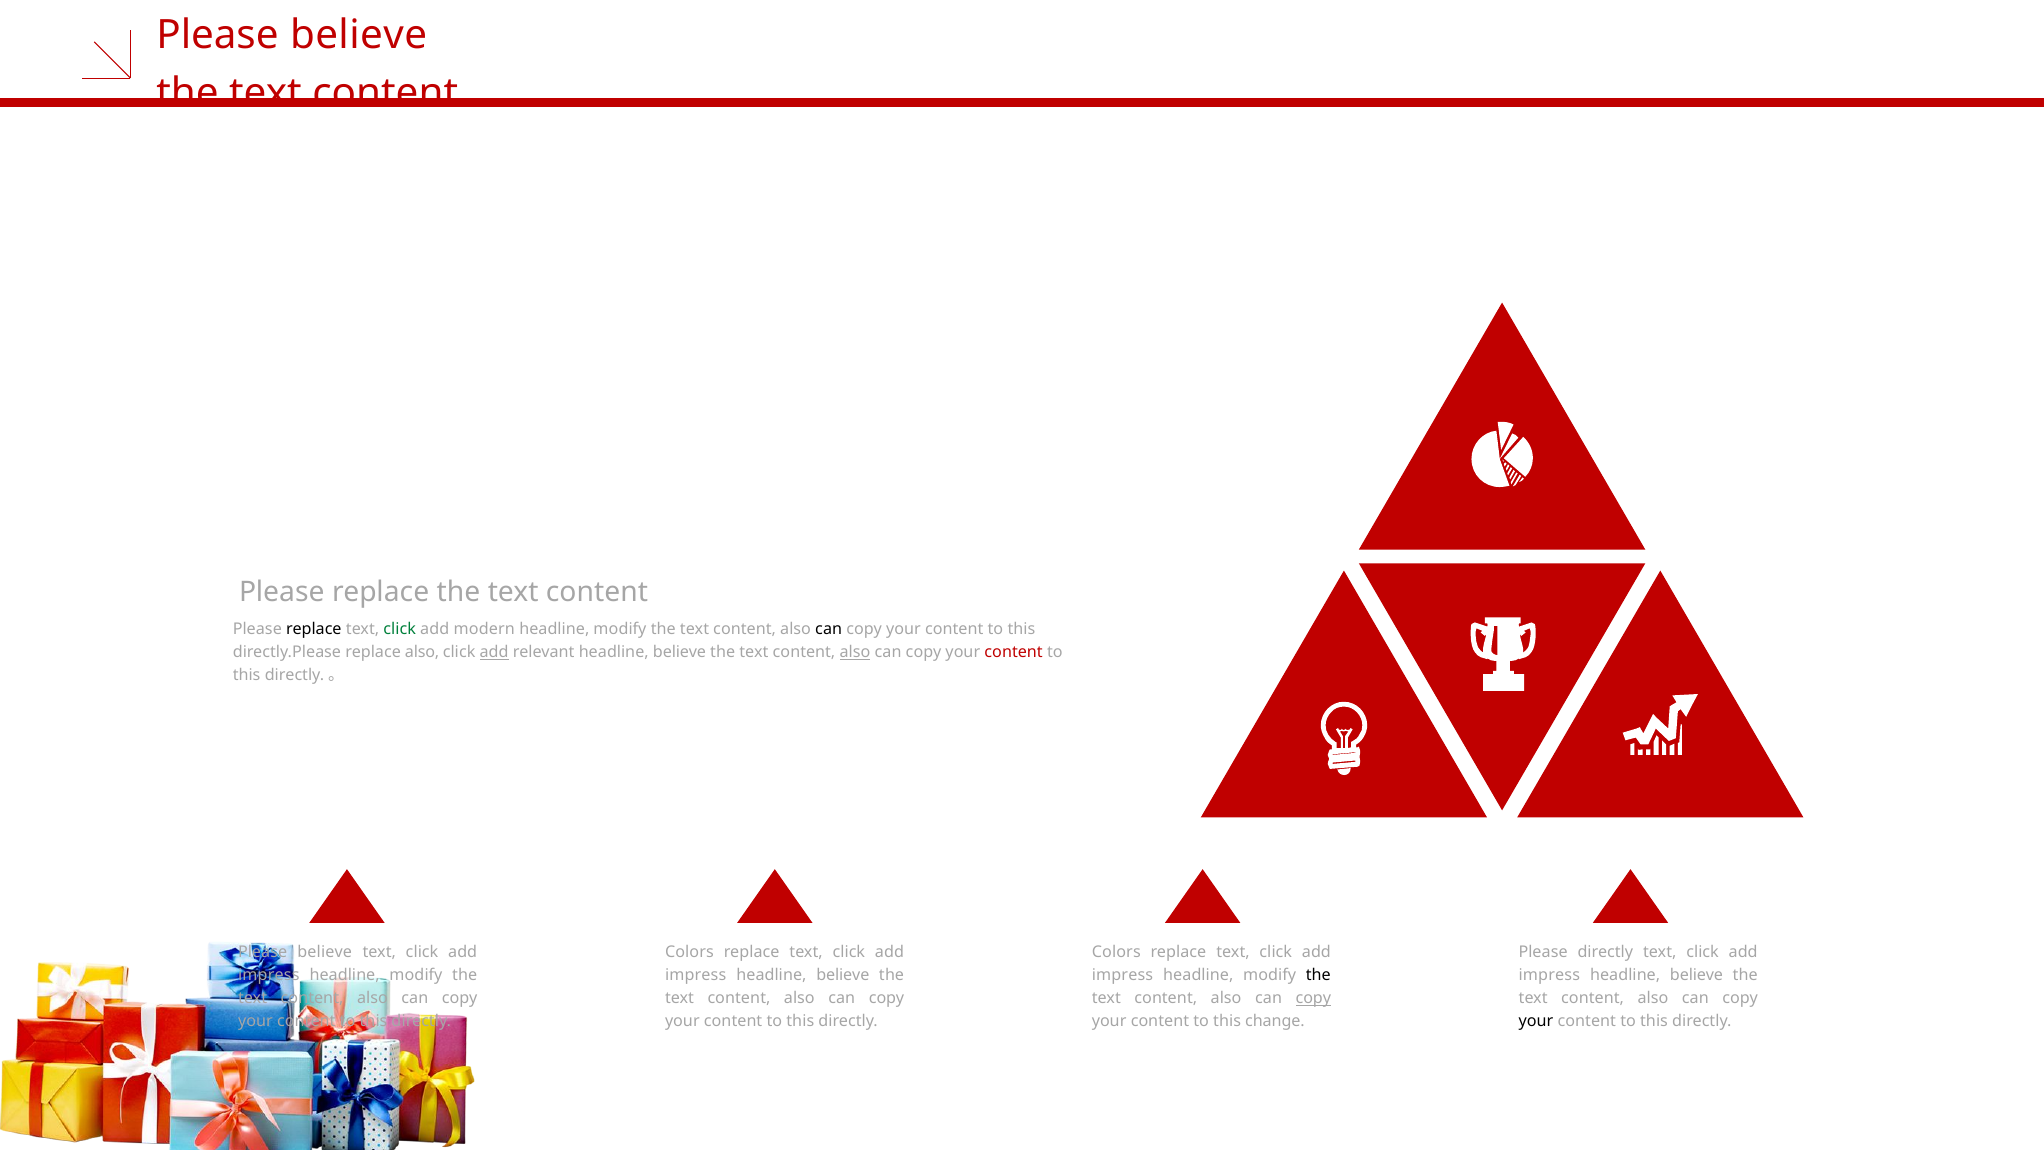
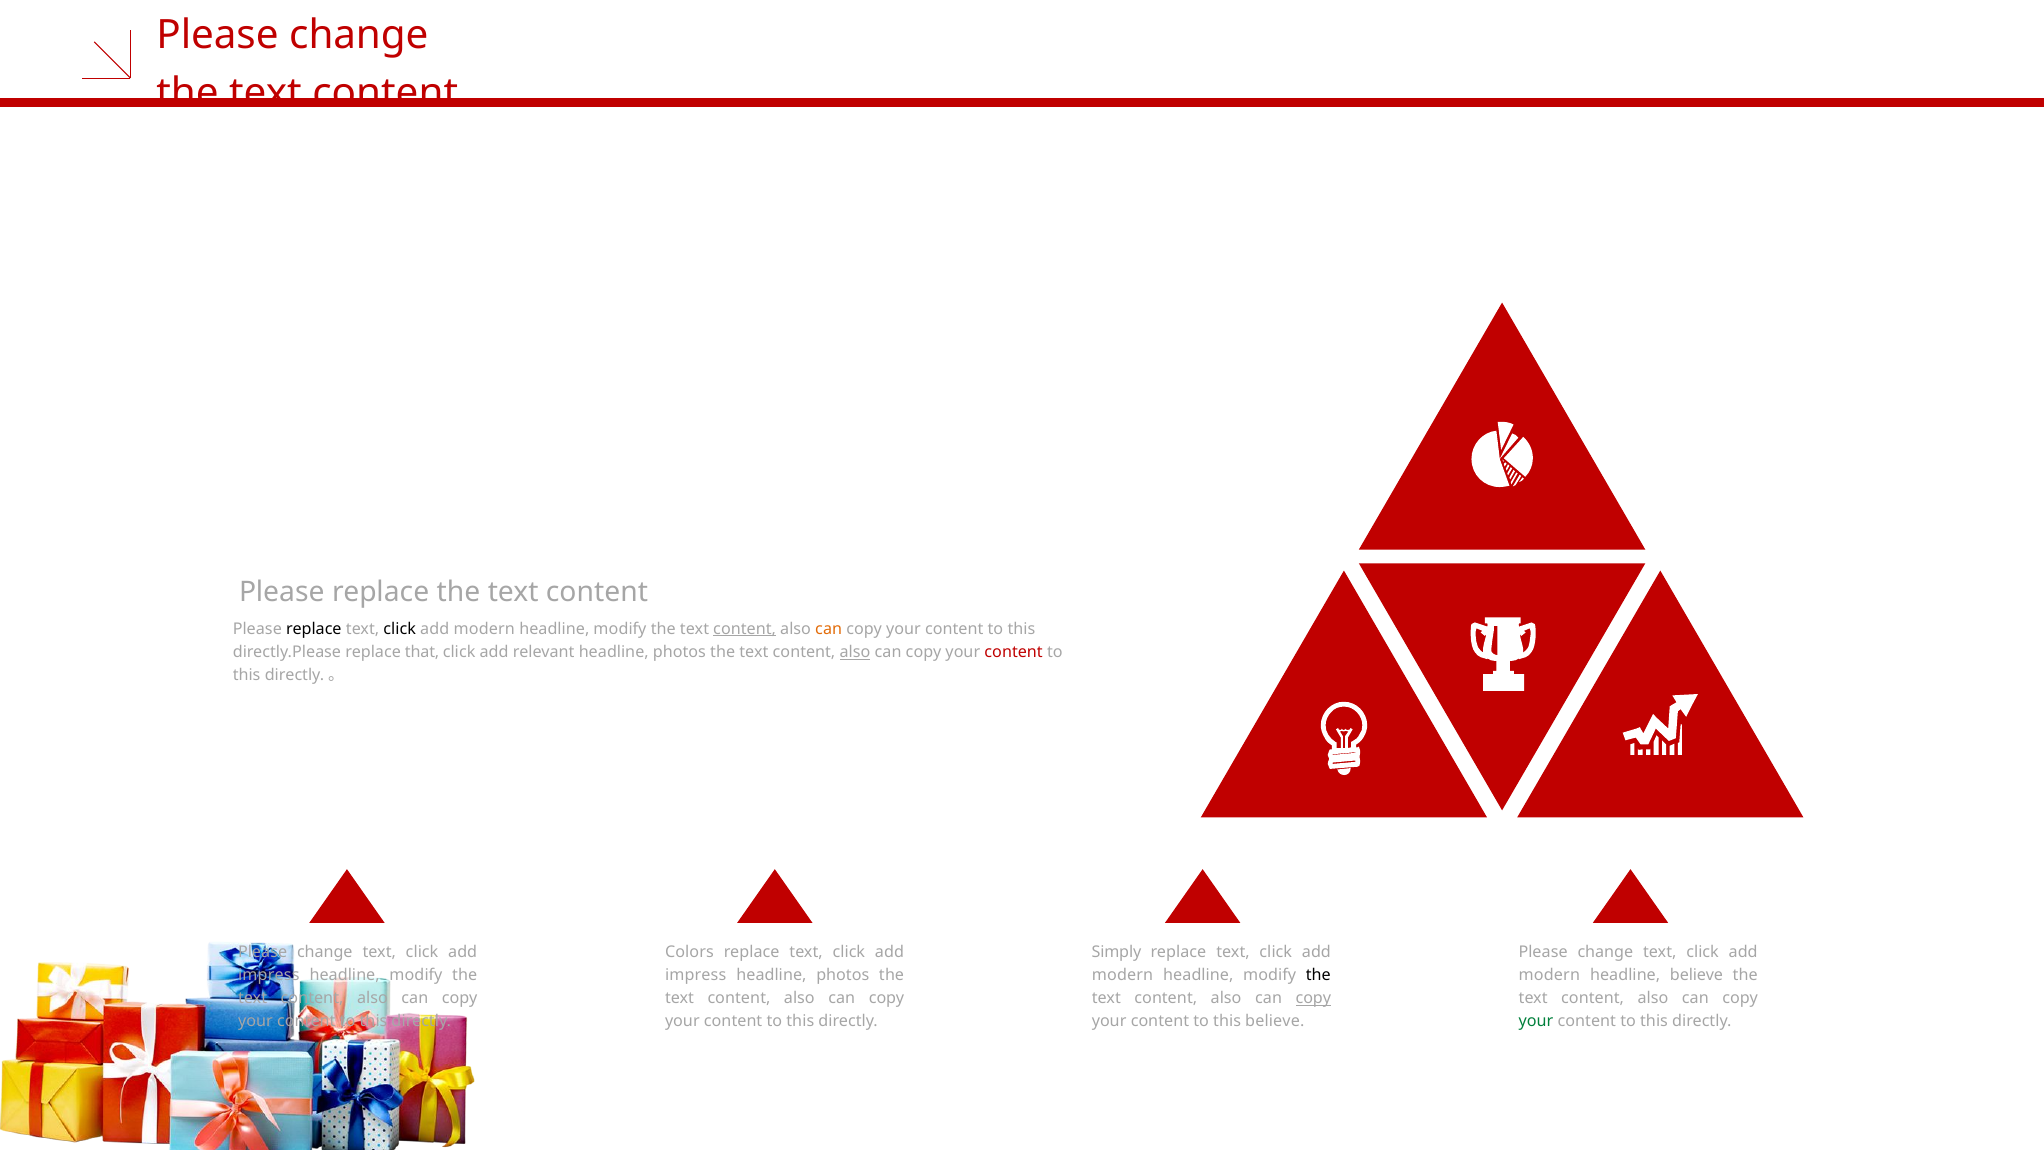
believe at (359, 35): believe -> change
click at (400, 629) colour: green -> black
content at (745, 629) underline: none -> present
can at (829, 629) colour: black -> orange
replace also: also -> that
add at (494, 652) underline: present -> none
relevant headline believe: believe -> photos
believe at (325, 952): believe -> change
Colors at (1116, 952): Colors -> Simply
directly at (1605, 952): directly -> change
believe at (843, 975): believe -> photos
impress at (1123, 975): impress -> modern
impress at (1549, 975): impress -> modern
this change: change -> believe
your at (1536, 1021) colour: black -> green
